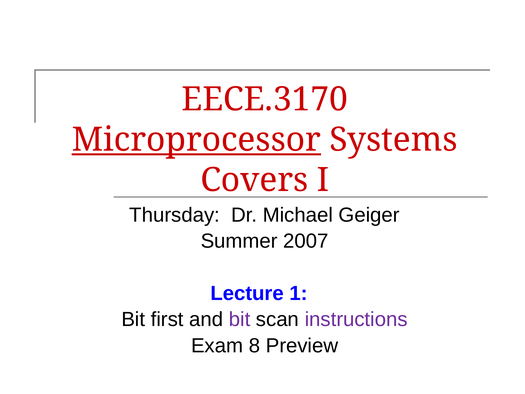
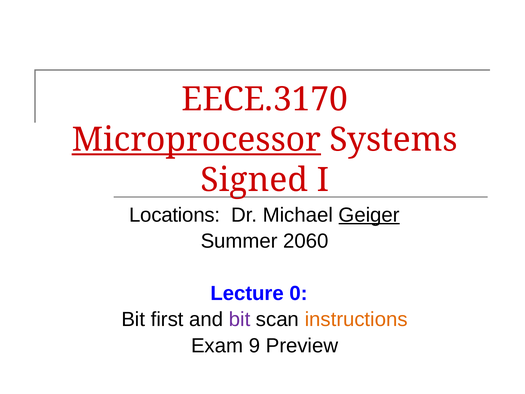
Covers: Covers -> Signed
Thursday: Thursday -> Locations
Geiger underline: none -> present
2007: 2007 -> 2060
1: 1 -> 0
instructions colour: purple -> orange
8: 8 -> 9
